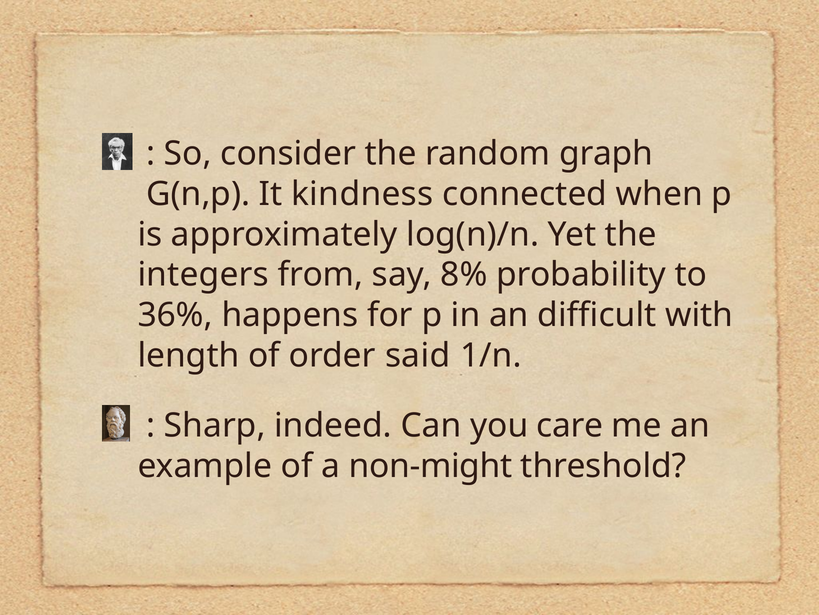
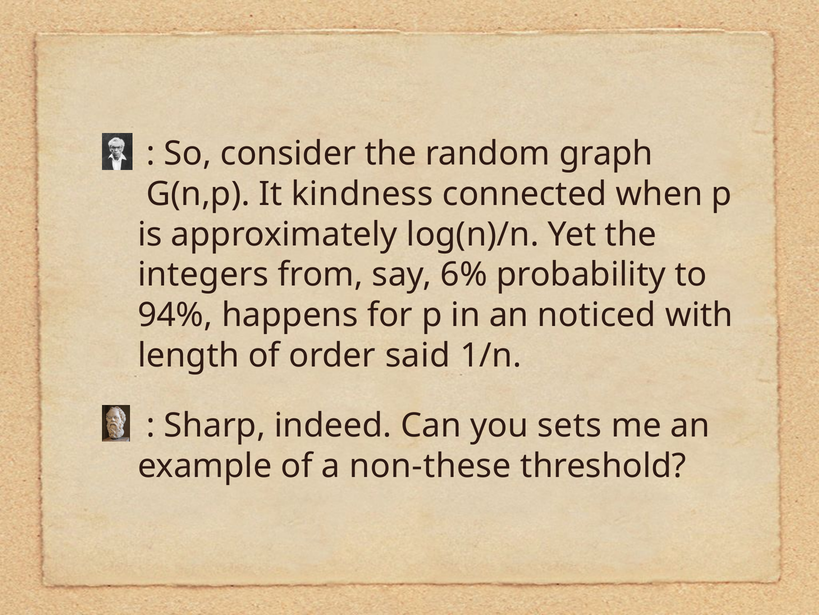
8%: 8% -> 6%
36%: 36% -> 94%
difficult: difficult -> noticed
care: care -> sets
non-might: non-might -> non-these
